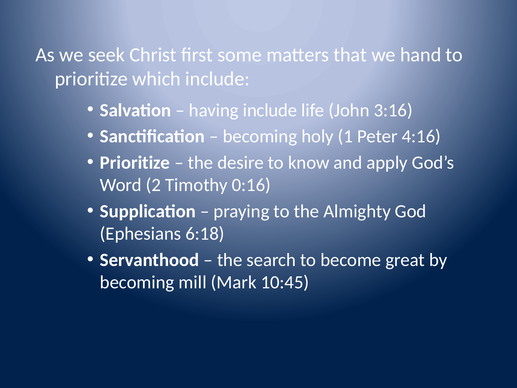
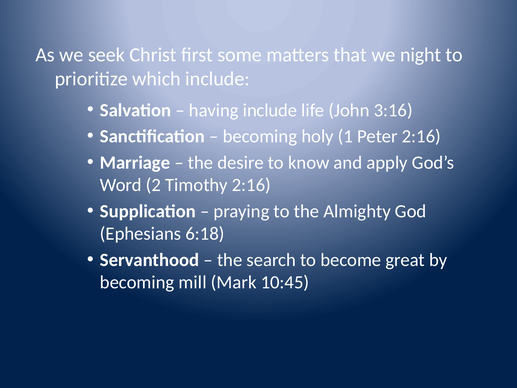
hand: hand -> night
Peter 4:16: 4:16 -> 2:16
Prioritize at (135, 162): Prioritize -> Marriage
Timothy 0:16: 0:16 -> 2:16
